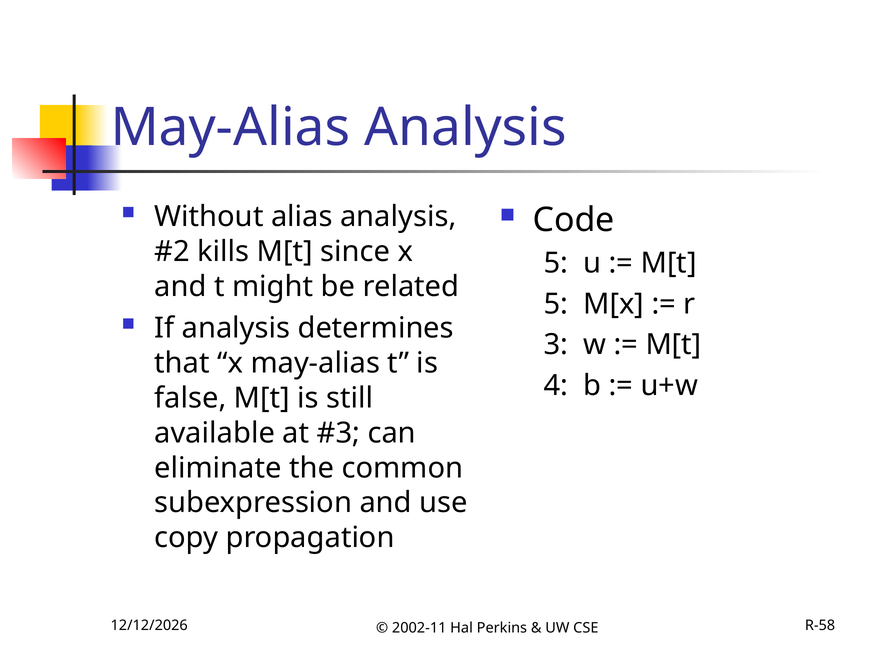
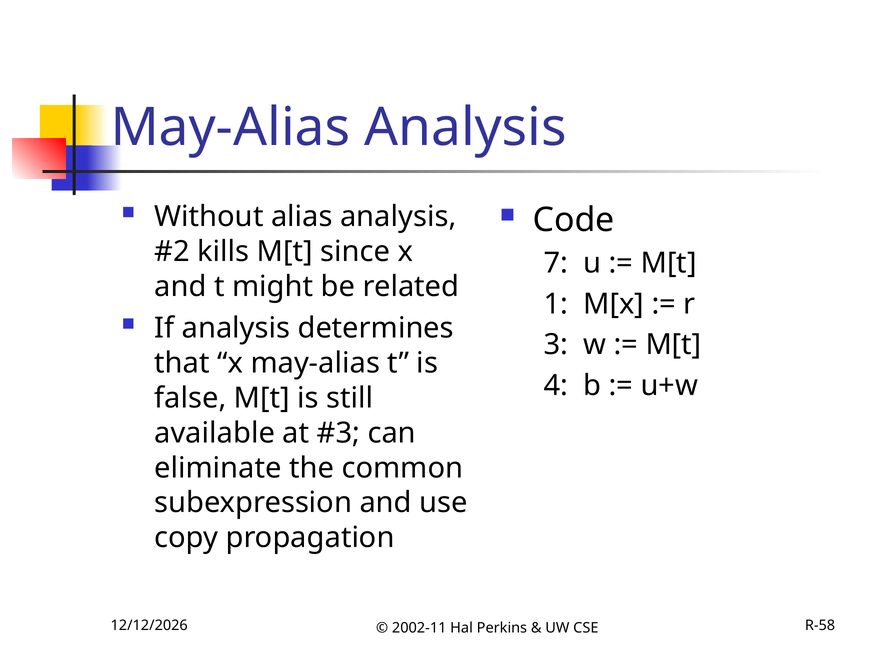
5 at (556, 263): 5 -> 7
5 at (556, 304): 5 -> 1
